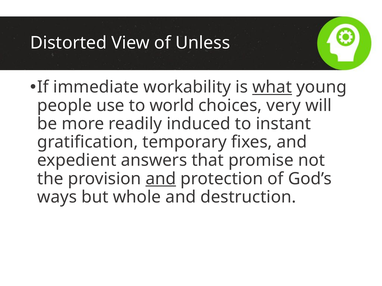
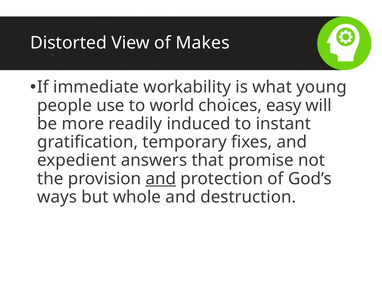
Unless: Unless -> Makes
what underline: present -> none
very: very -> easy
